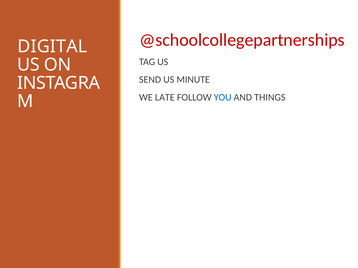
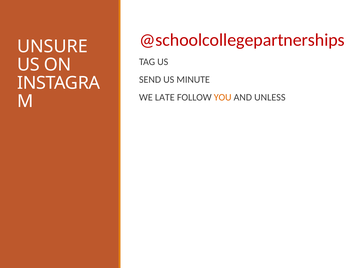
DIGITAL: DIGITAL -> UNSURE
YOU colour: blue -> orange
THINGS: THINGS -> UNLESS
